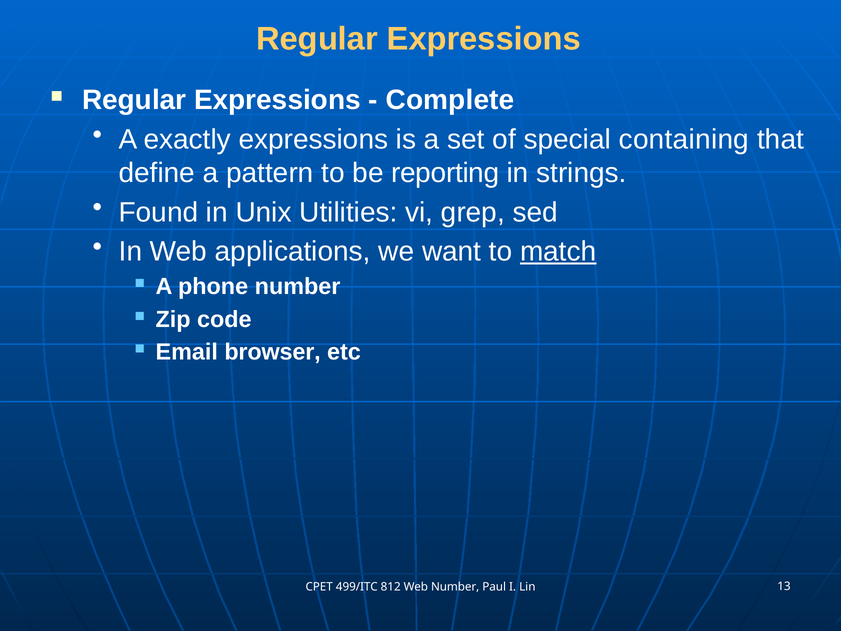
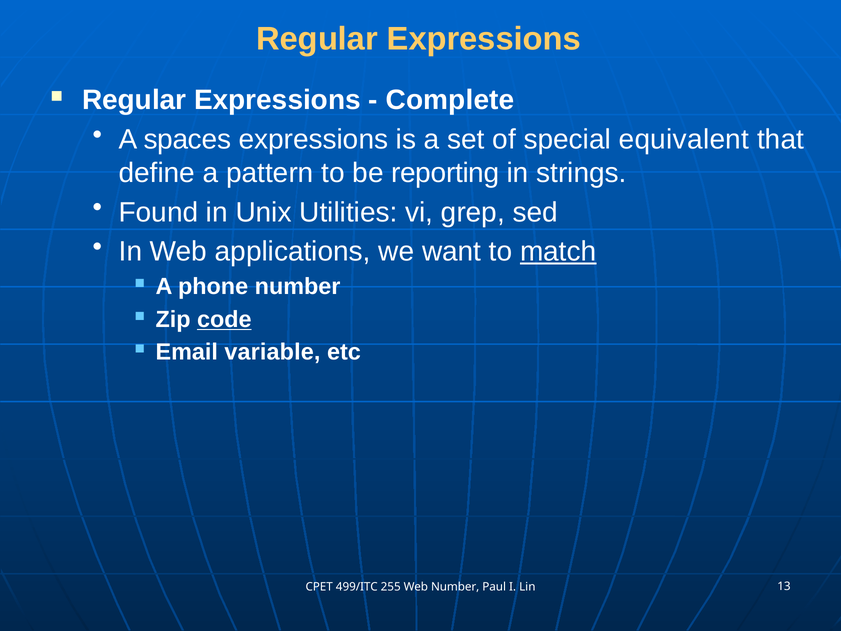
exactly: exactly -> spaces
containing: containing -> equivalent
code underline: none -> present
browser: browser -> variable
812: 812 -> 255
